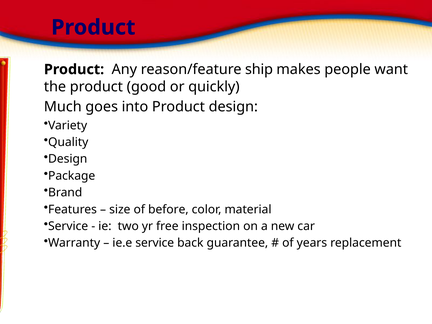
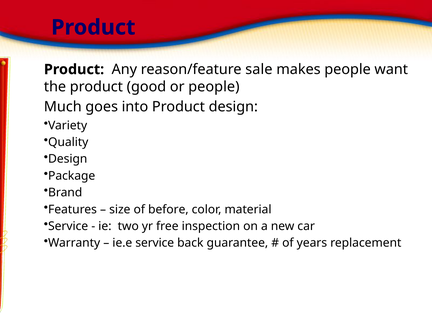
ship: ship -> sale
or quickly: quickly -> people
